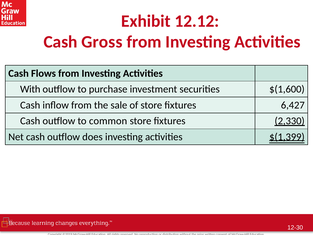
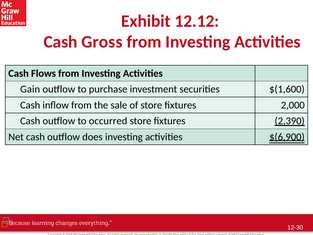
With: With -> Gain
6,427: 6,427 -> 2,000
common: common -> occurred
2,330: 2,330 -> 2,390
$(1,399: $(1,399 -> $(6,900
